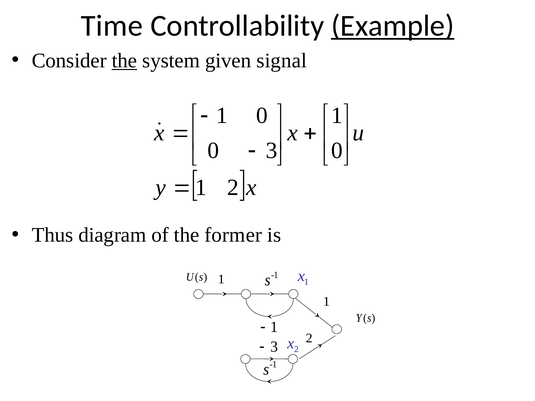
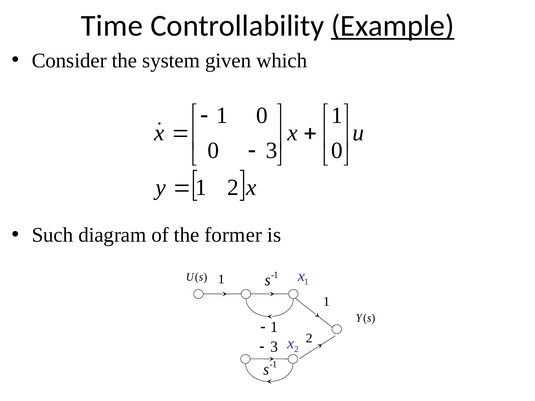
the at (124, 61) underline: present -> none
signal: signal -> which
Thus: Thus -> Such
